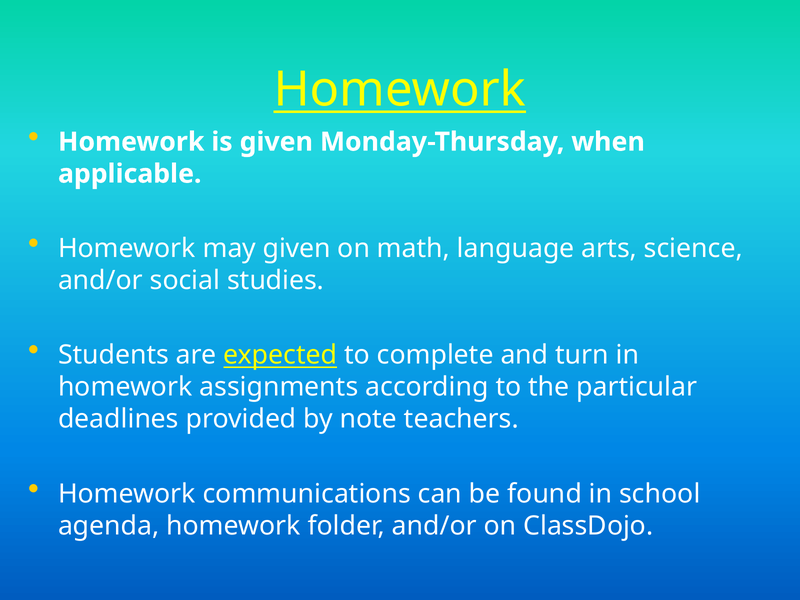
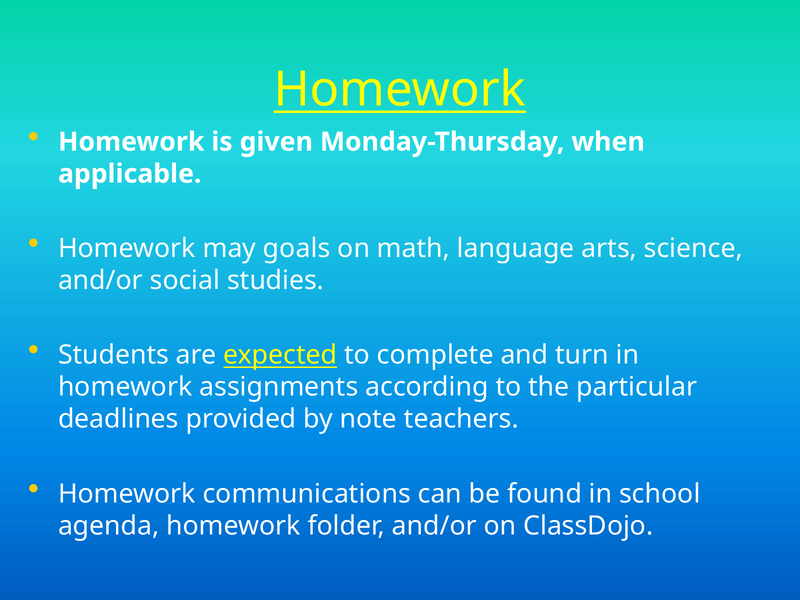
may given: given -> goals
